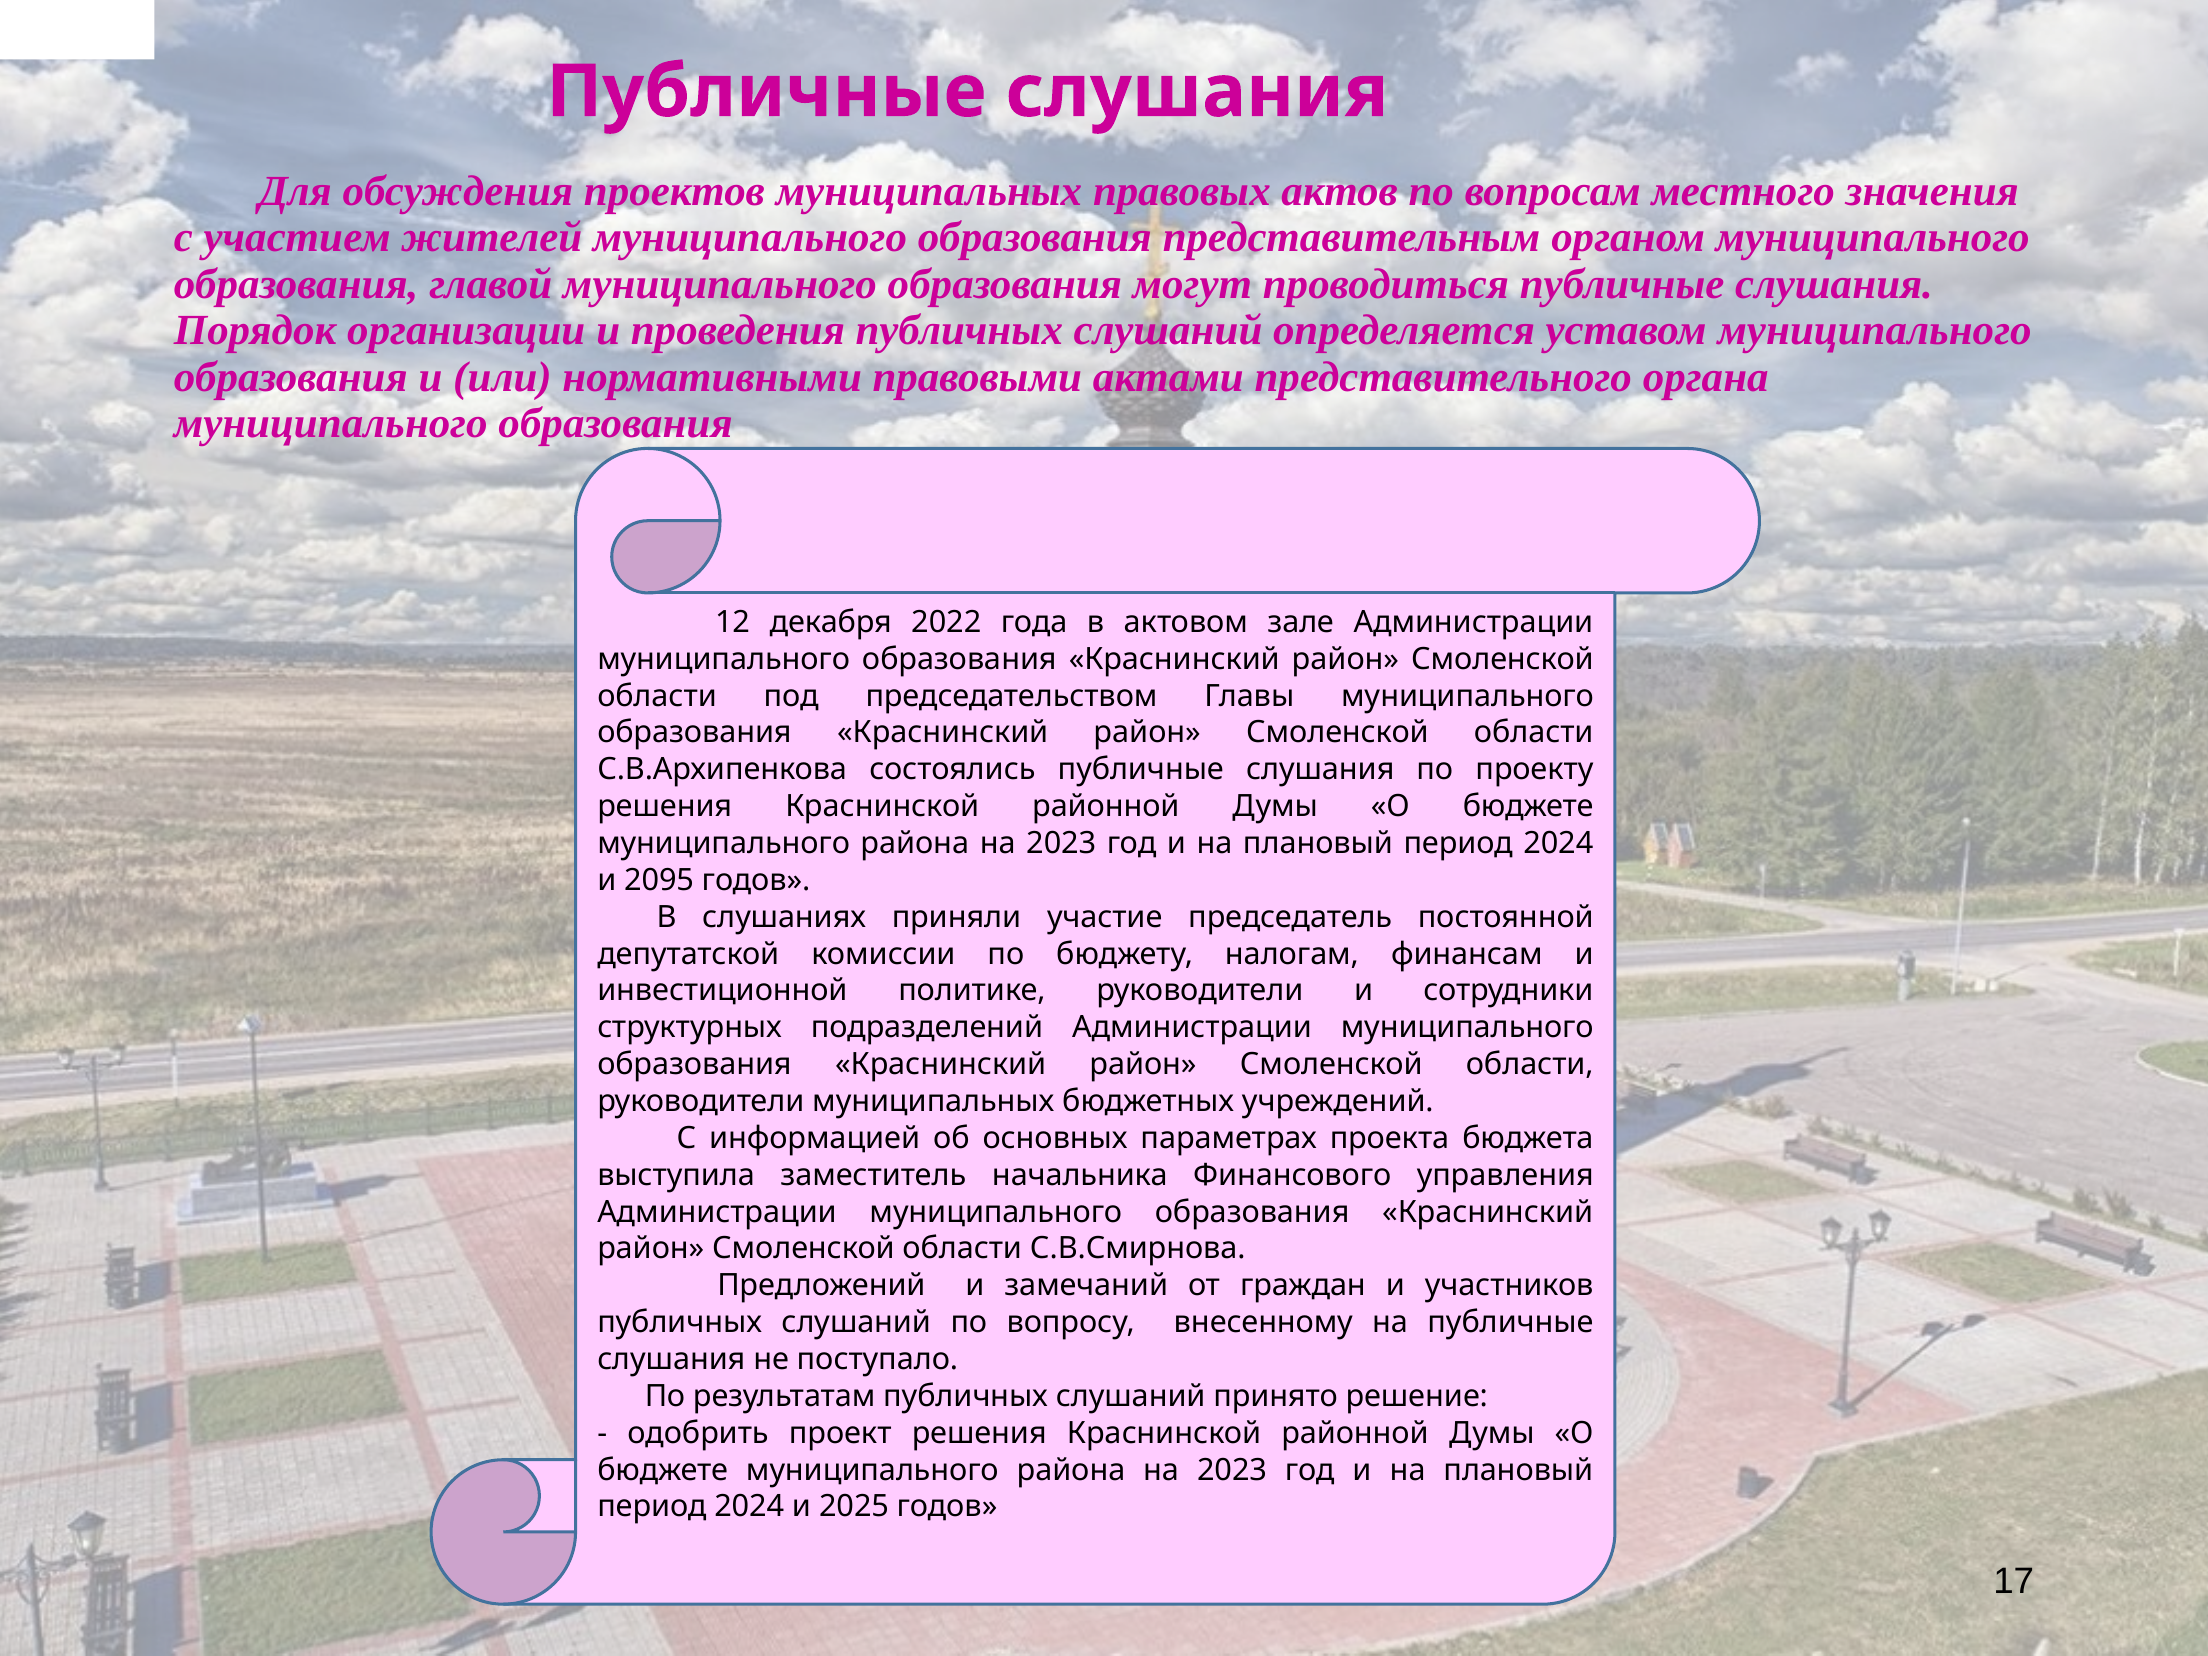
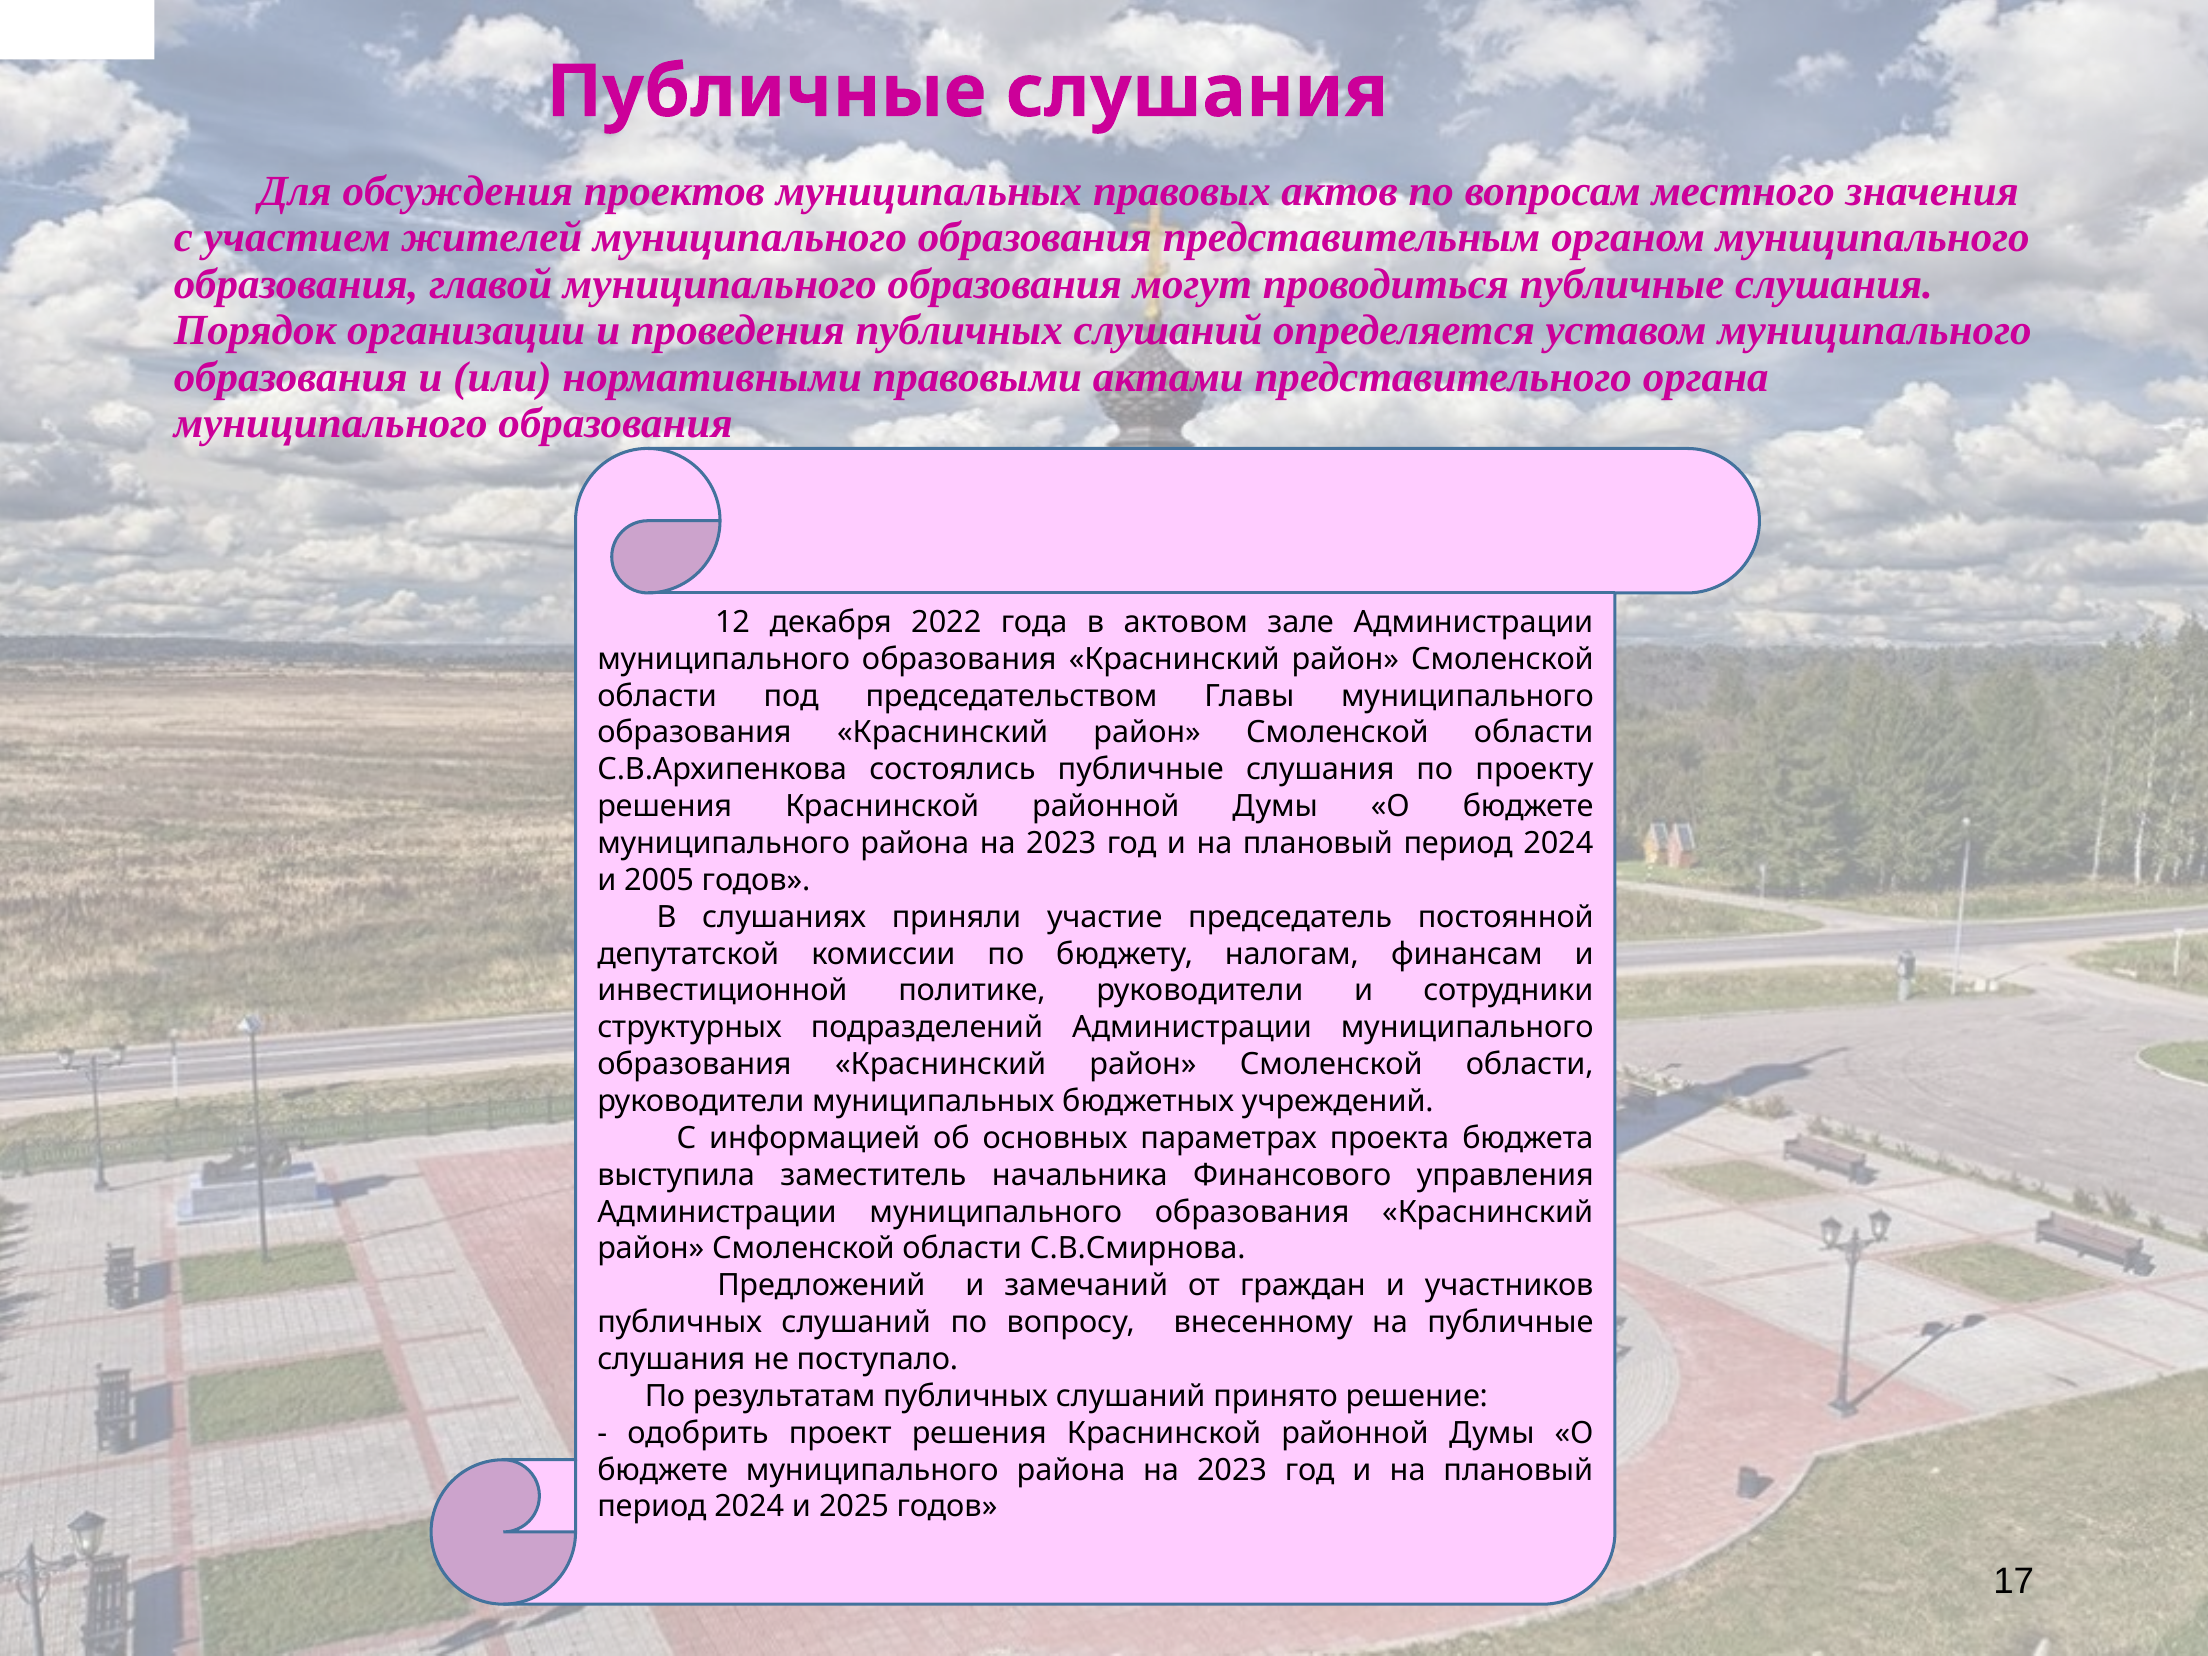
2095: 2095 -> 2005
